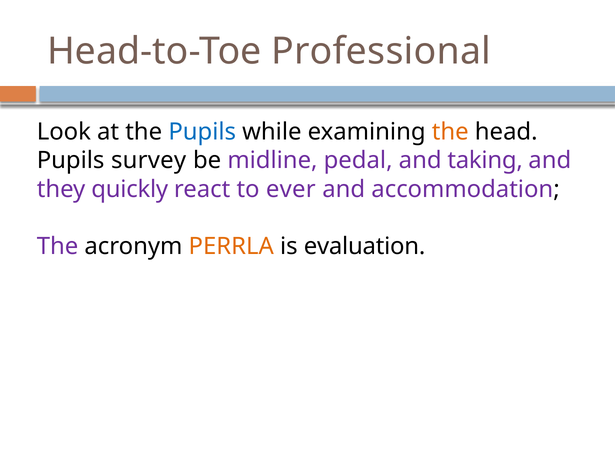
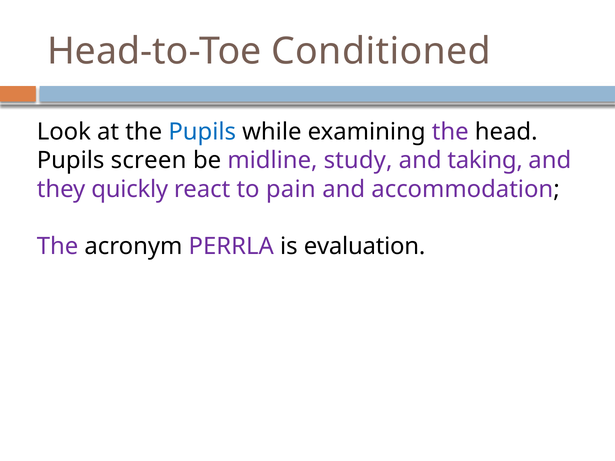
Professional: Professional -> Conditioned
the at (450, 132) colour: orange -> purple
survey: survey -> screen
pedal: pedal -> study
ever: ever -> pain
PERRLA colour: orange -> purple
